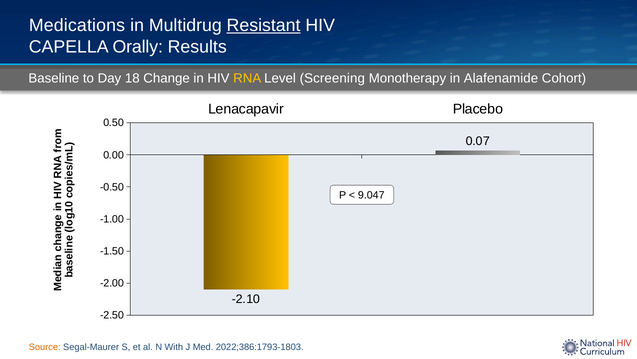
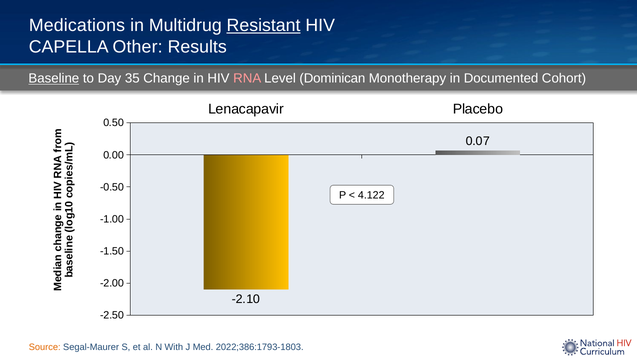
Orally: Orally -> Other
Baseline underline: none -> present
18: 18 -> 35
RNA colour: yellow -> pink
Screening: Screening -> Dominican
Alafenamide: Alafenamide -> Documented
9.047: 9.047 -> 4.122
